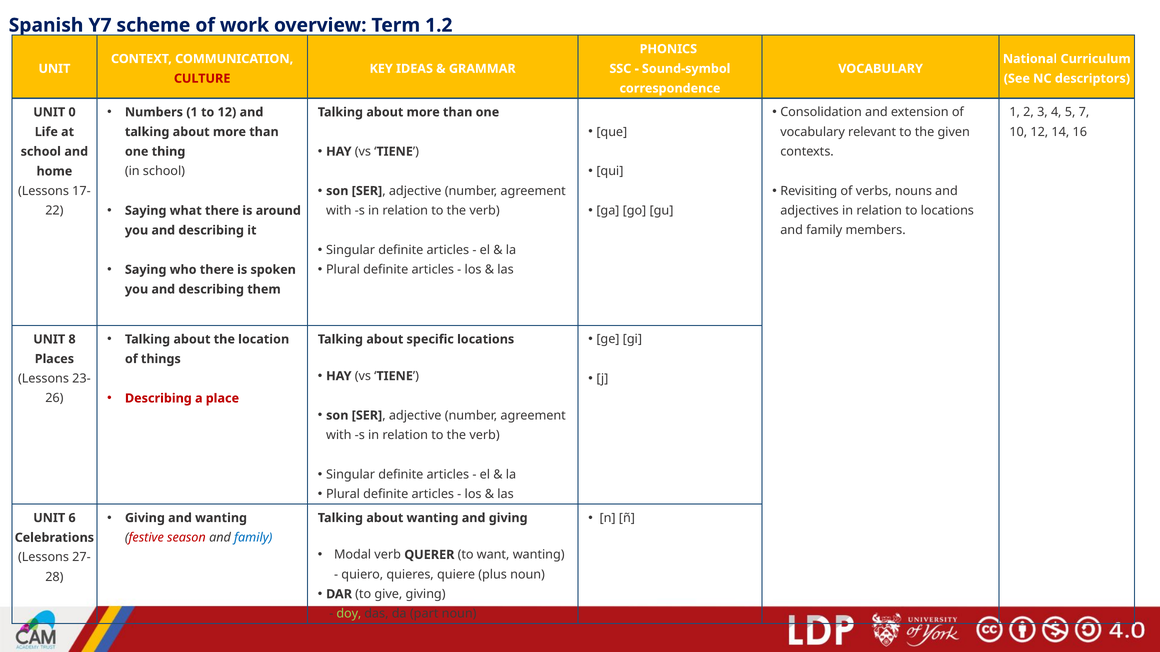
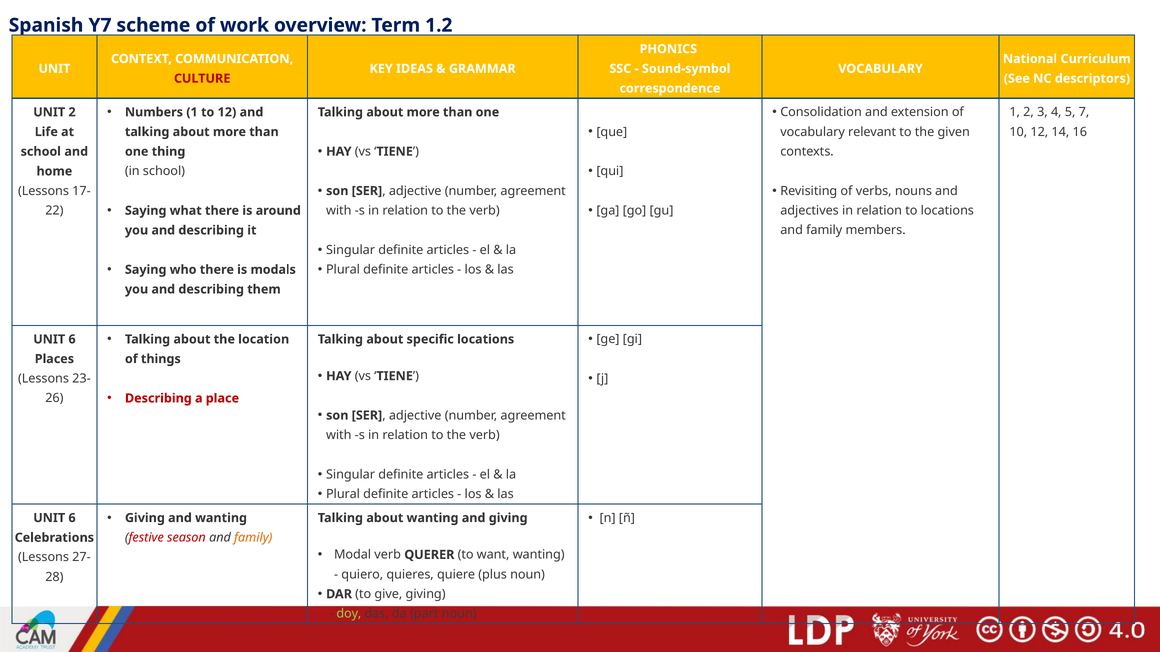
UNIT 0: 0 -> 2
spoken: spoken -> modals
8 at (72, 339): 8 -> 6
family at (253, 538) colour: blue -> orange
